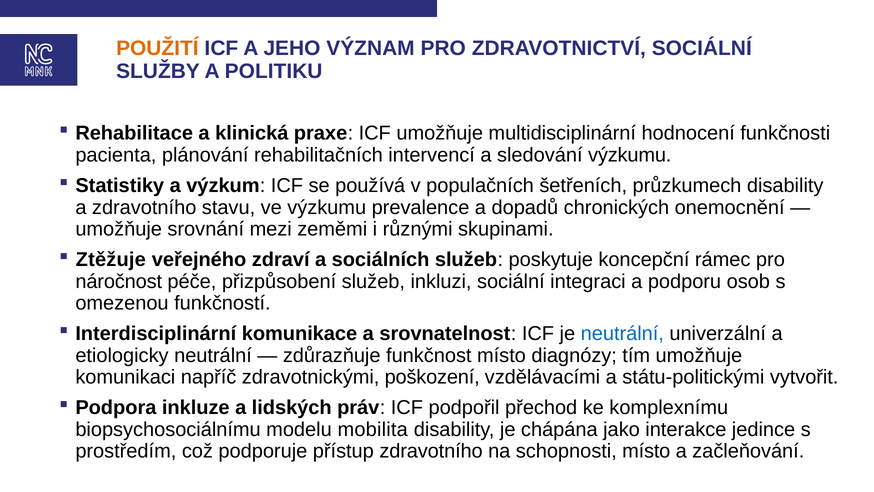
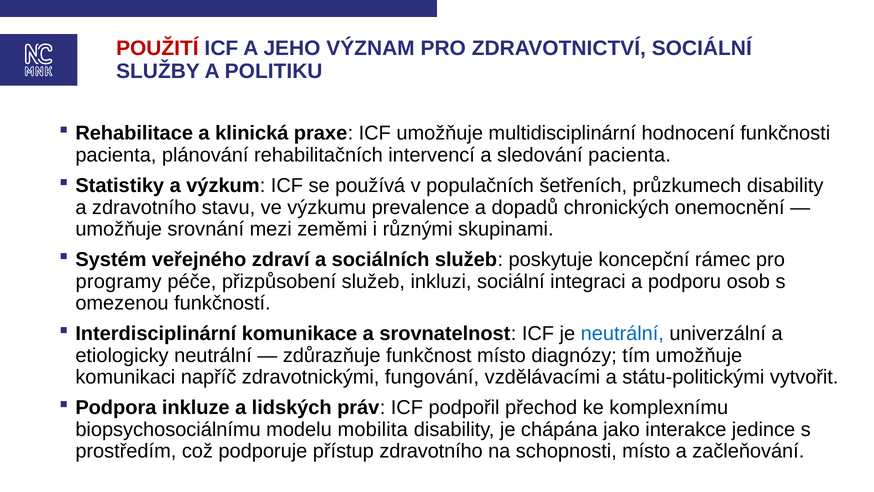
POUŽITÍ colour: orange -> red
sledování výzkumu: výzkumu -> pacienta
Ztěžuje: Ztěžuje -> Systém
náročnost: náročnost -> programy
poškození: poškození -> fungování
